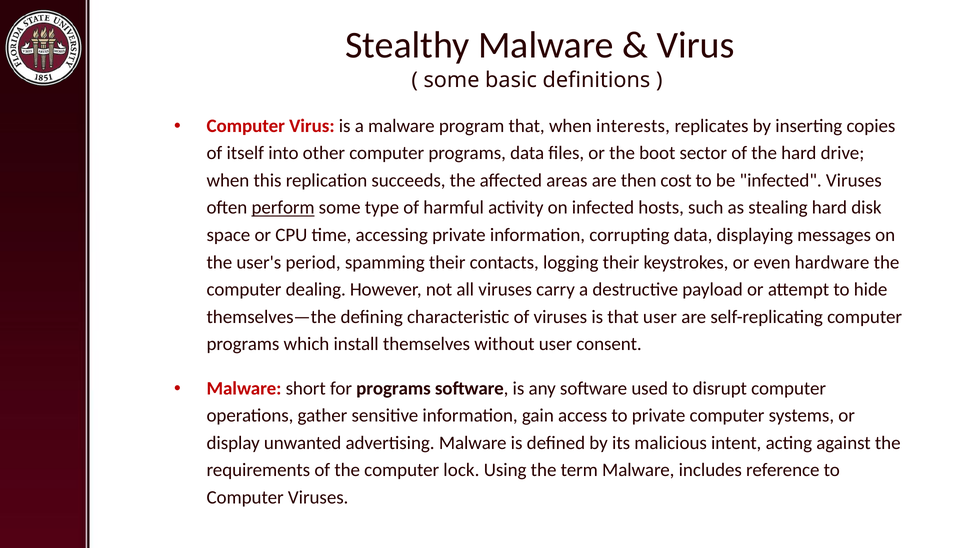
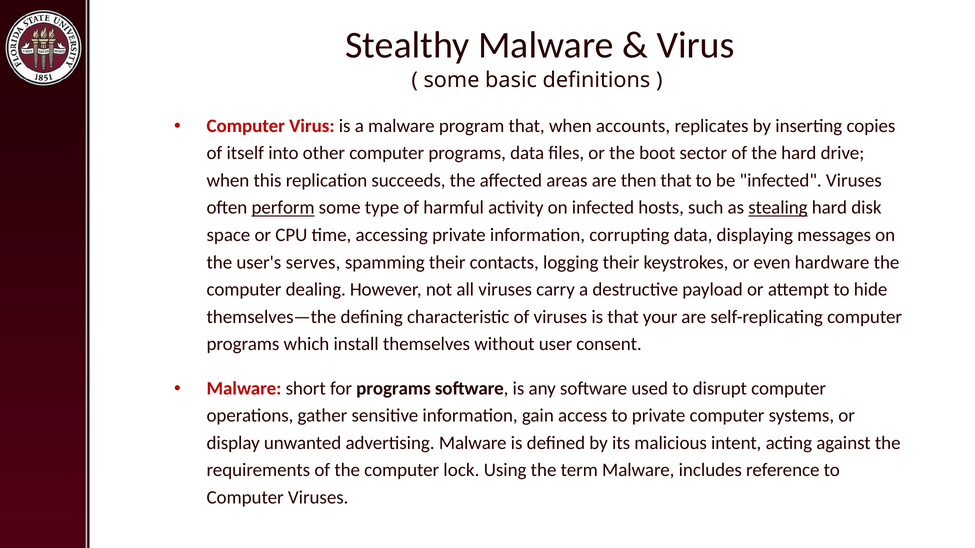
interests: interests -> accounts
then cost: cost -> that
stealing underline: none -> present
period: period -> serves
that user: user -> your
